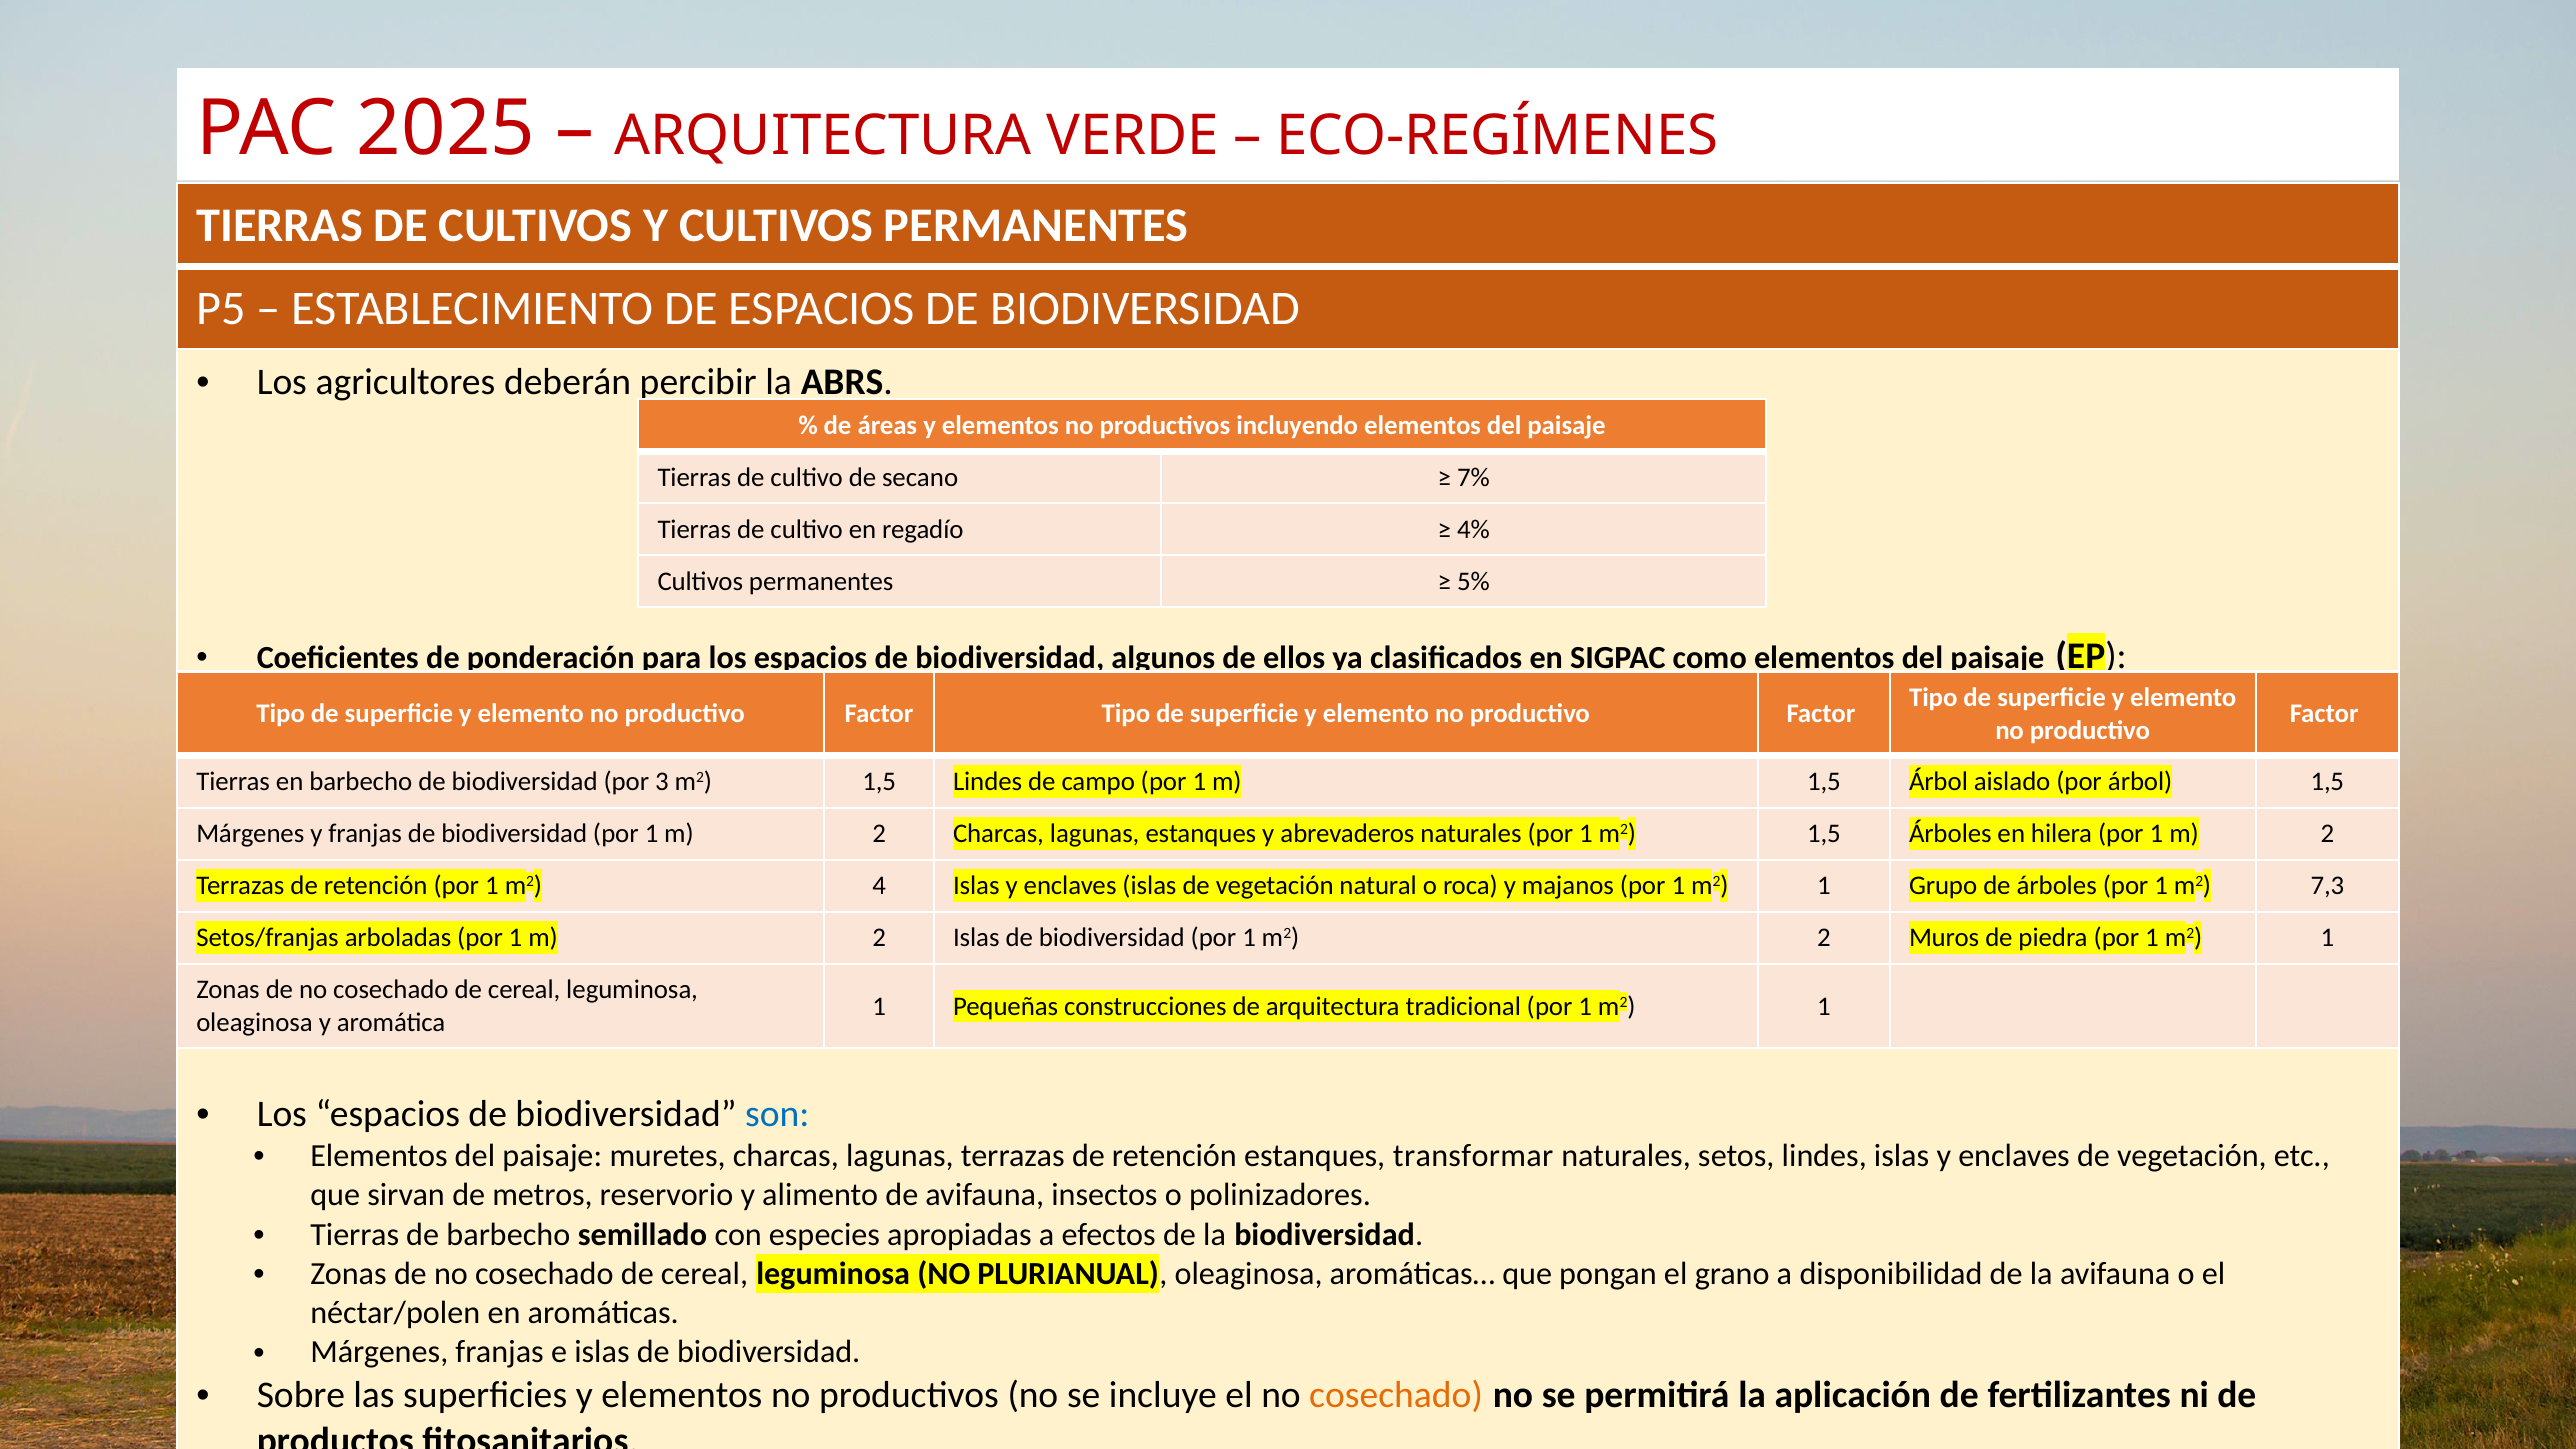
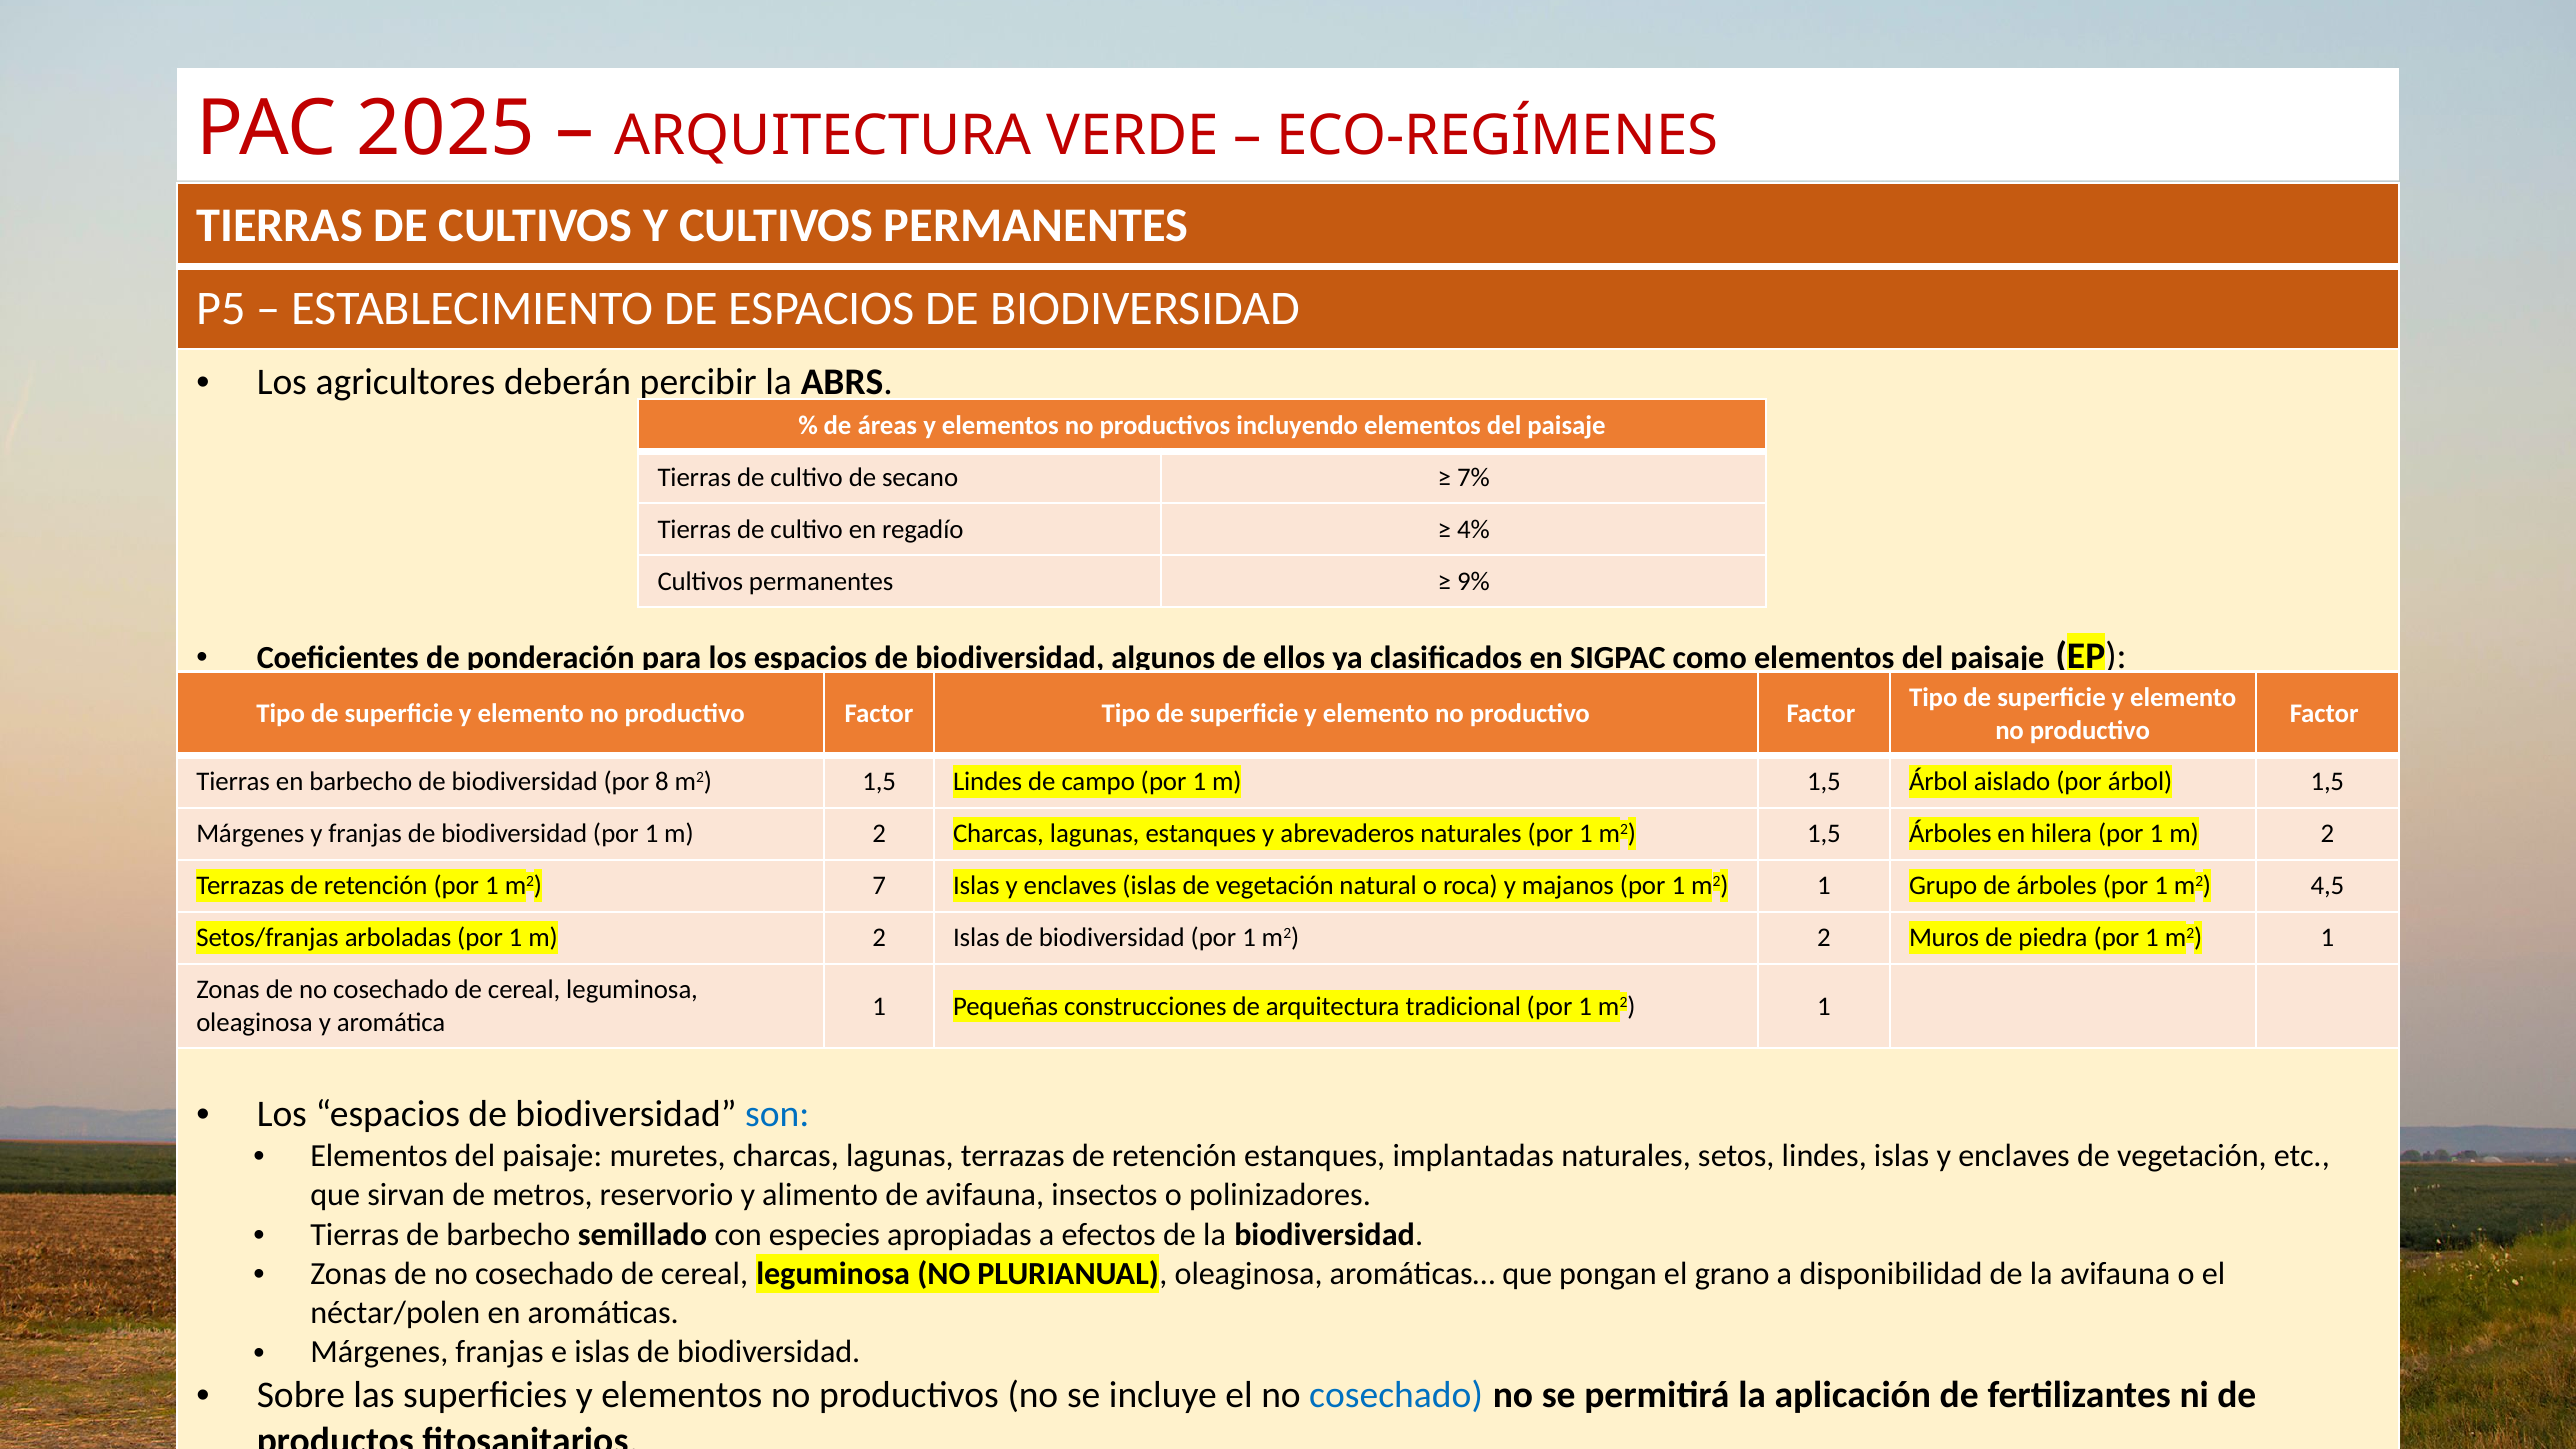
5%: 5% -> 9%
3: 3 -> 8
4: 4 -> 7
7,3: 7,3 -> 4,5
transformar: transformar -> implantadas
cosechado at (1396, 1395) colour: orange -> blue
